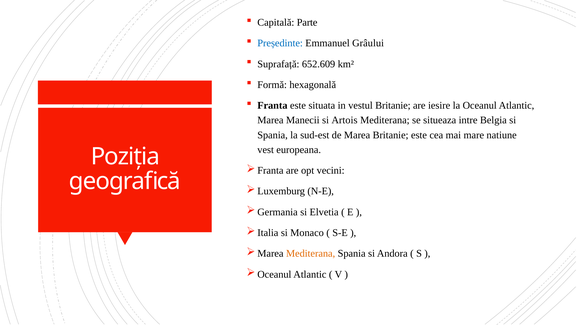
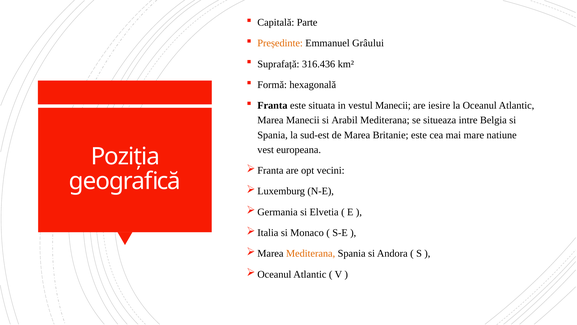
Președinte colour: blue -> orange
652.609: 652.609 -> 316.436
vestul Britanie: Britanie -> Manecii
Artois: Artois -> Arabil
